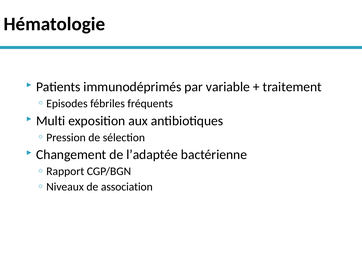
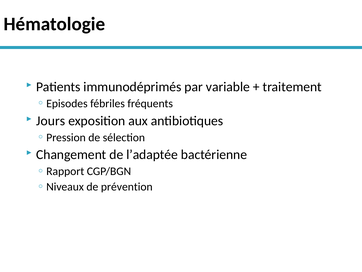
Multi: Multi -> Jours
association: association -> prévention
